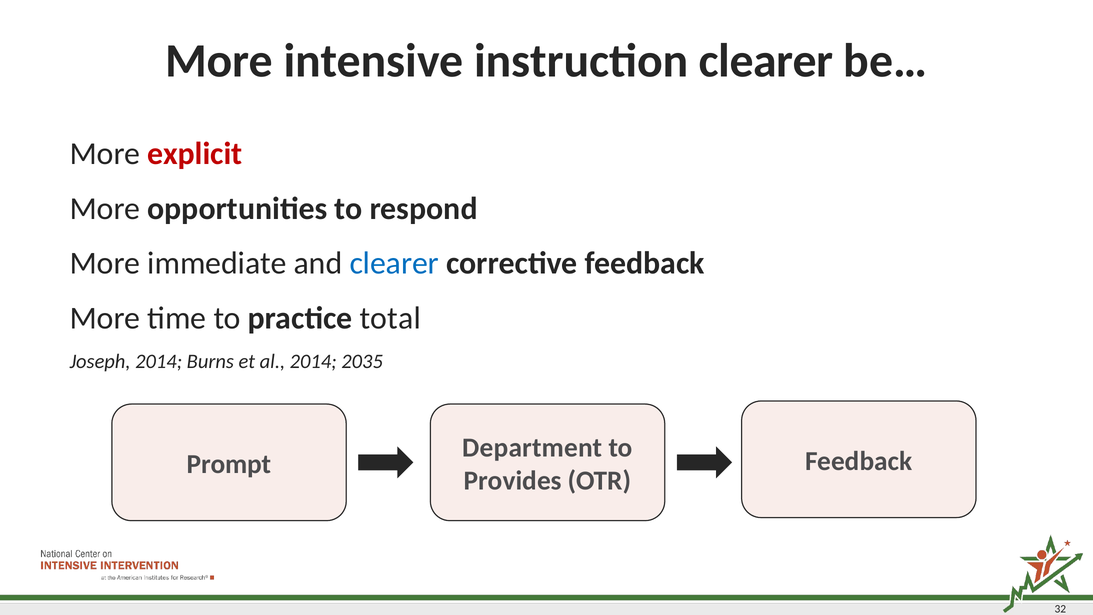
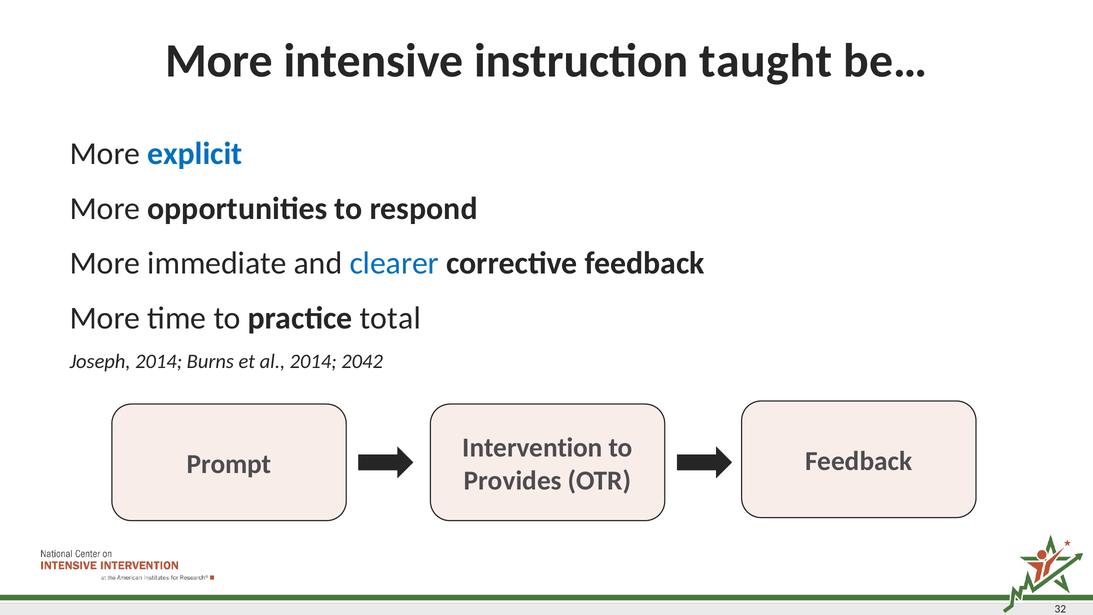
instruction clearer: clearer -> taught
explicit colour: red -> blue
2035: 2035 -> 2042
Department: Department -> Intervention
